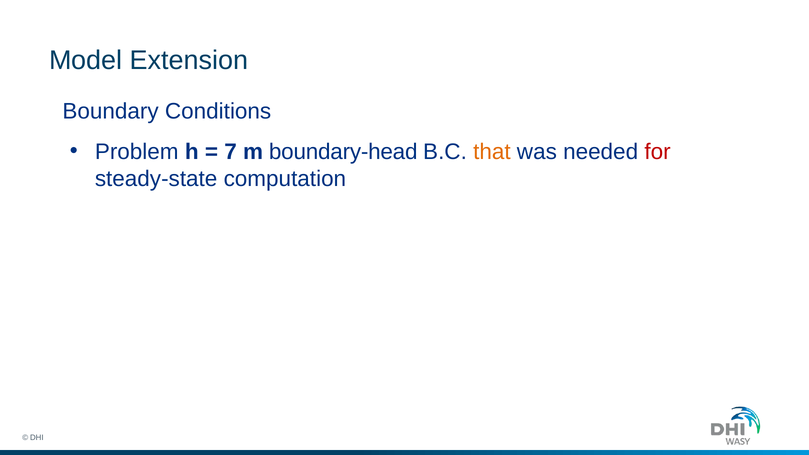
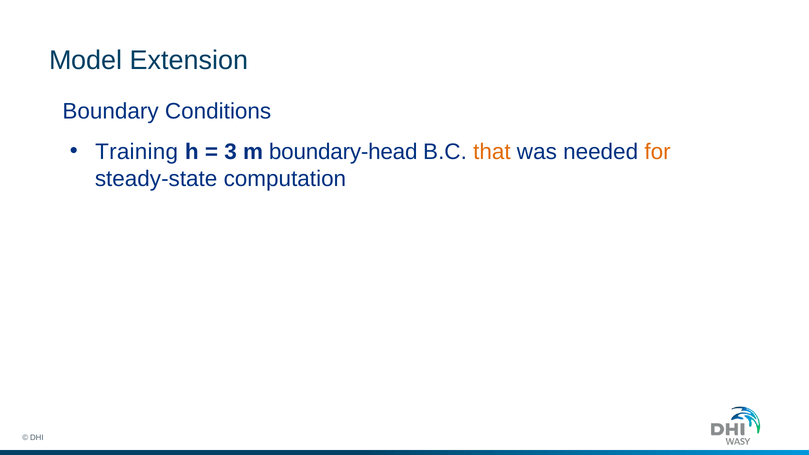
Problem: Problem -> Training
7: 7 -> 3
for colour: red -> orange
